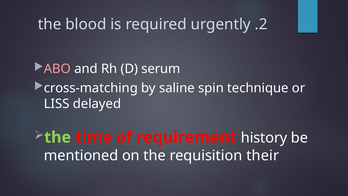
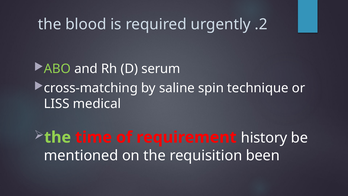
ABO colour: pink -> light green
delayed: delayed -> medical
their: their -> been
